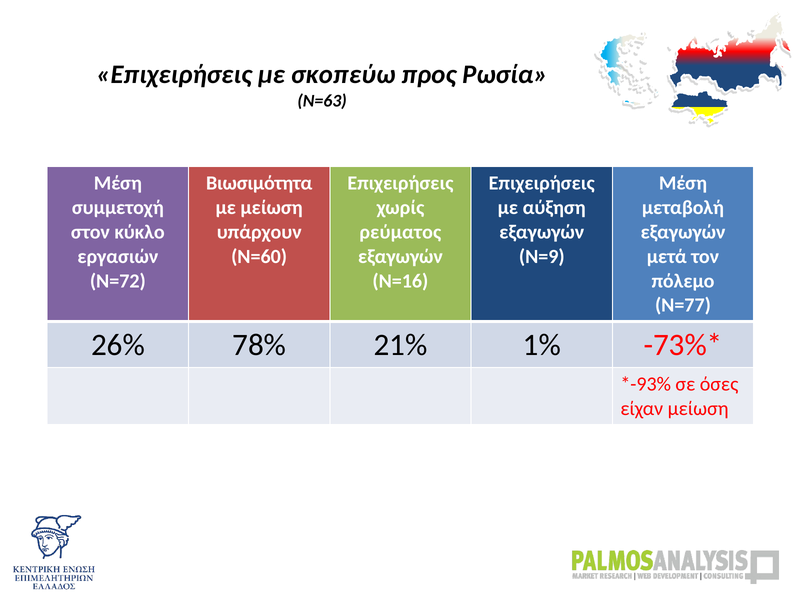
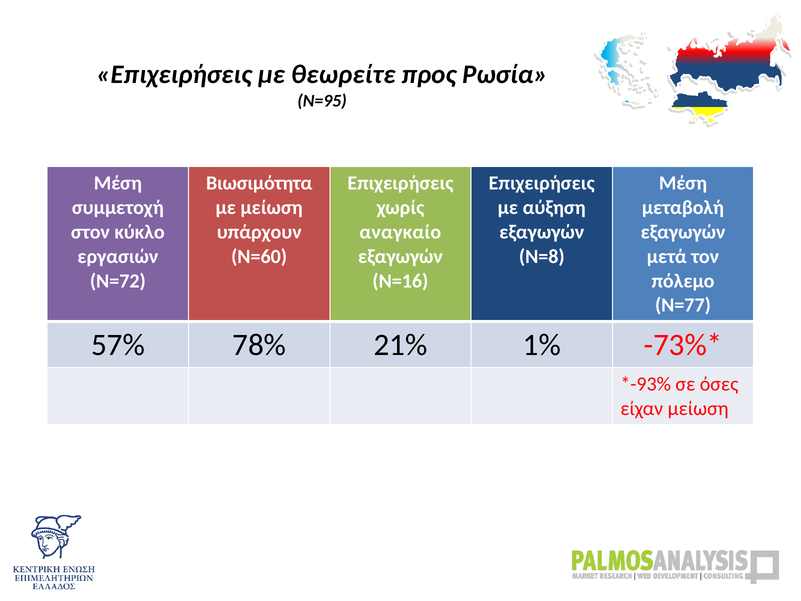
σκοπεύω: σκοπεύω -> θεωρείτε
Ν=63: Ν=63 -> Ν=95
ρεύματος: ρεύματος -> αναγκαίο
Ν=9: Ν=9 -> Ν=8
26%: 26% -> 57%
